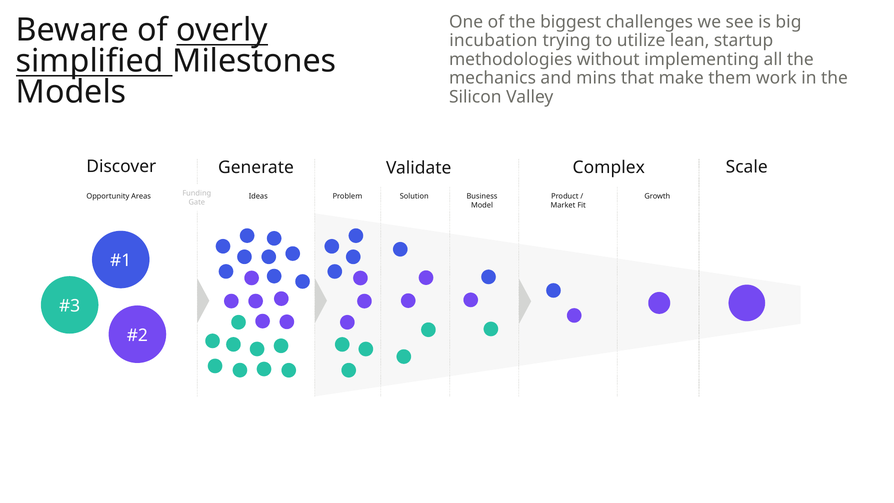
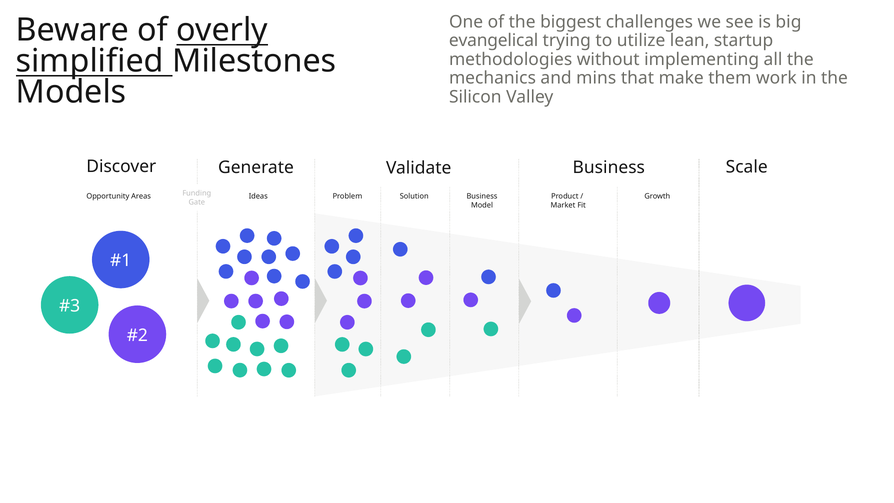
incubation: incubation -> evangelical
Validate Complex: Complex -> Business
